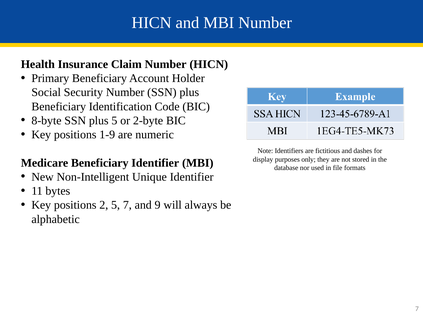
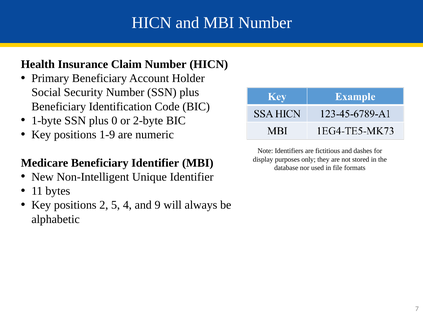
8-byte: 8-byte -> 1-byte
plus 5: 5 -> 0
5 7: 7 -> 4
